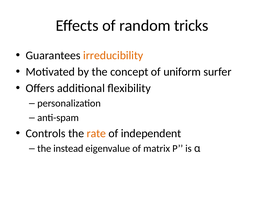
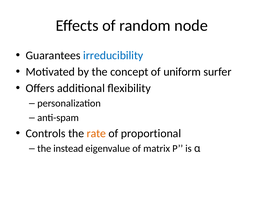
tricks: tricks -> node
irreducibility colour: orange -> blue
independent: independent -> proportional
